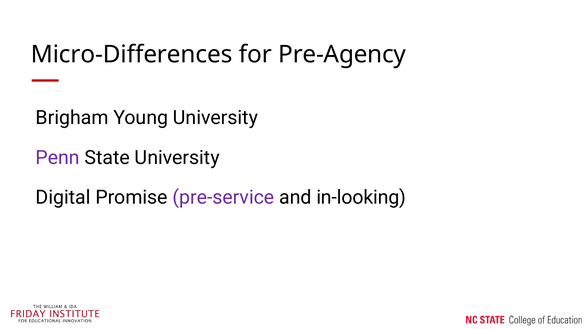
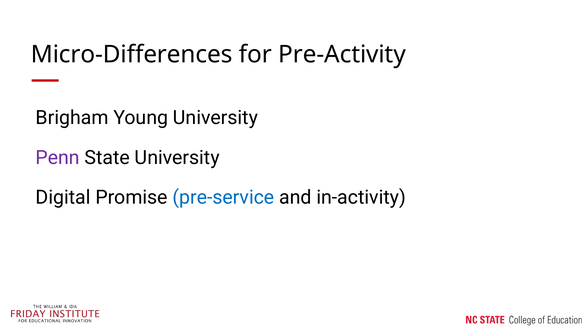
Pre-Agency: Pre-Agency -> Pre-Activity
pre-service colour: purple -> blue
in-looking: in-looking -> in-activity
